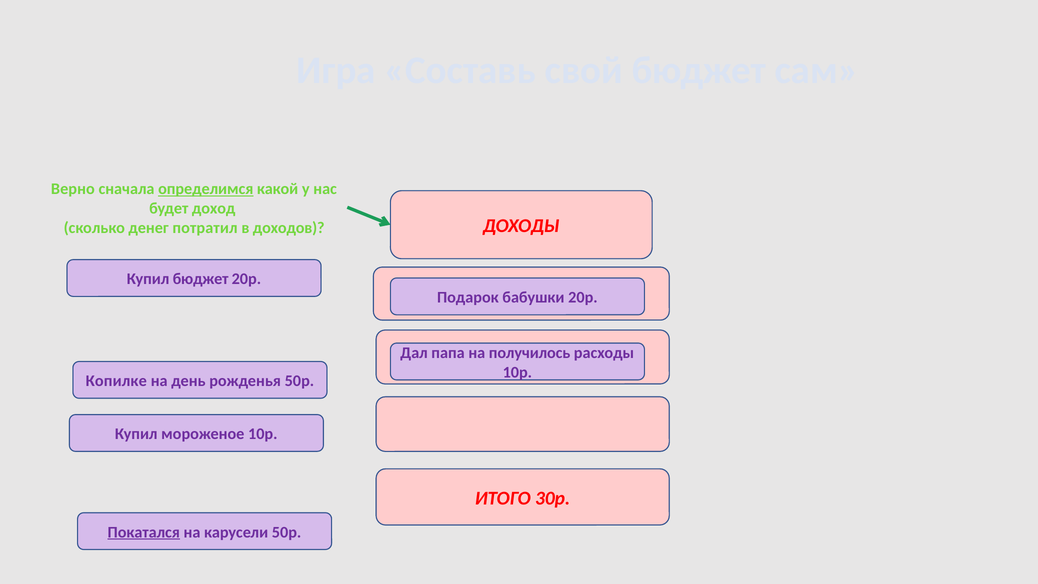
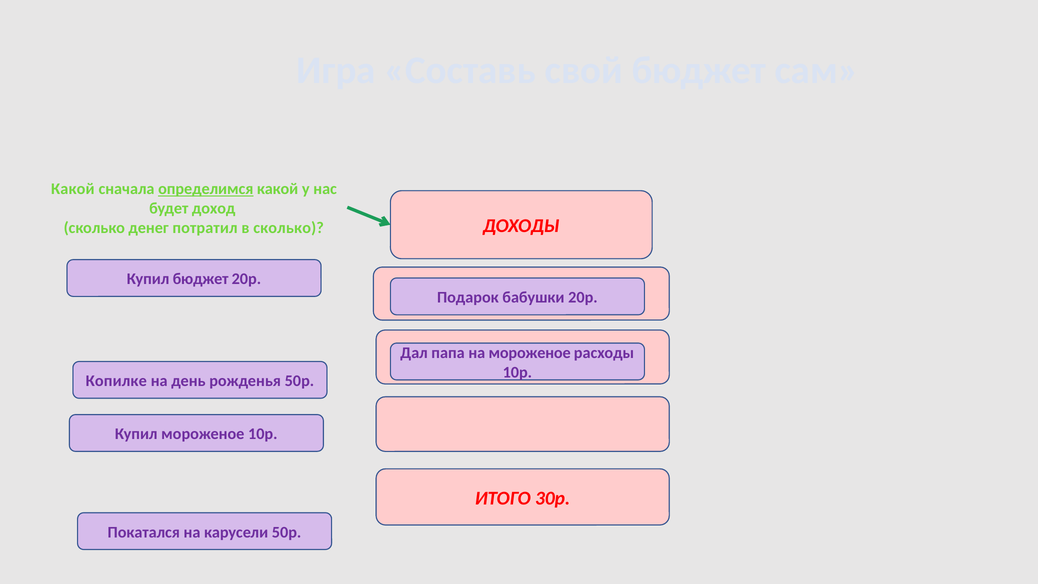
Верно at (73, 189): Верно -> Какой
в доходов: доходов -> сколько
на получилось: получилось -> мороженое
Покатался underline: present -> none
